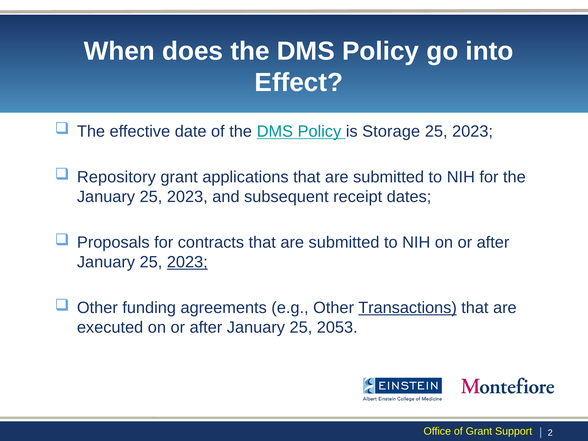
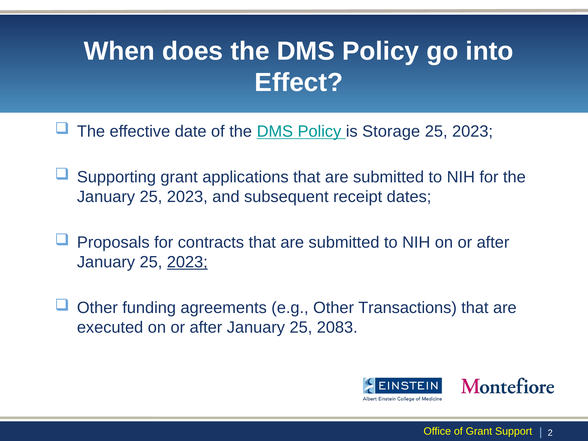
Repository: Repository -> Supporting
Transactions underline: present -> none
2053: 2053 -> 2083
